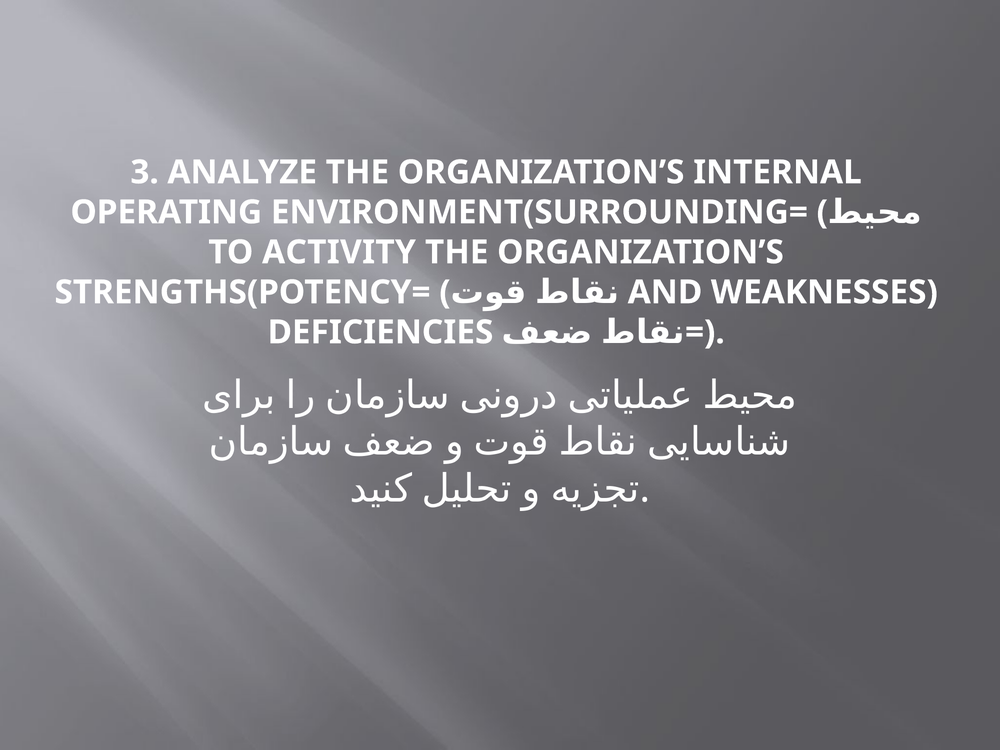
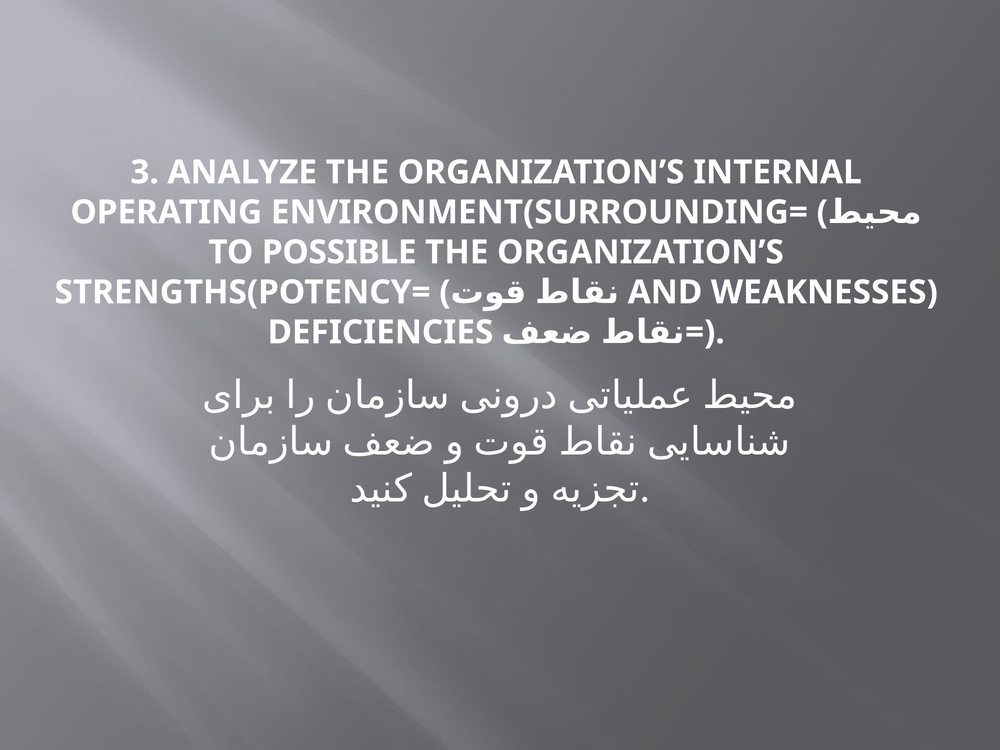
ACTIVITY: ACTIVITY -> POSSIBLE
